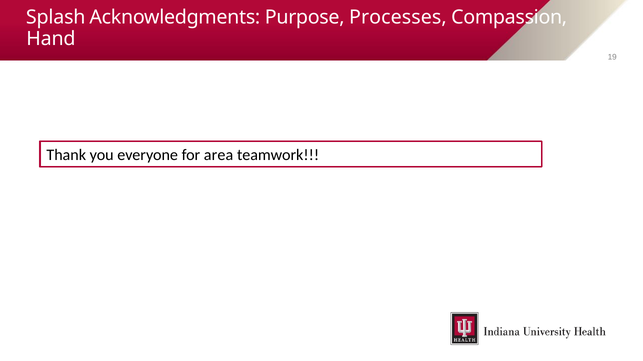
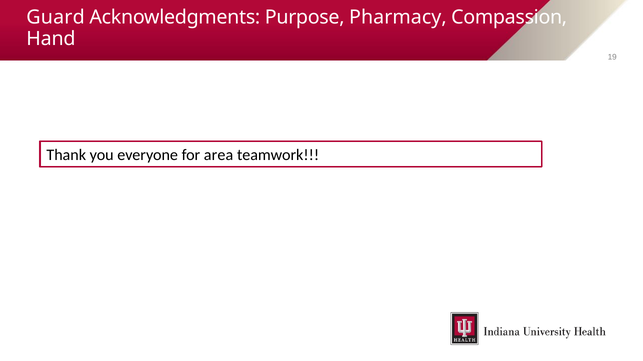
Splash: Splash -> Guard
Processes: Processes -> Pharmacy
